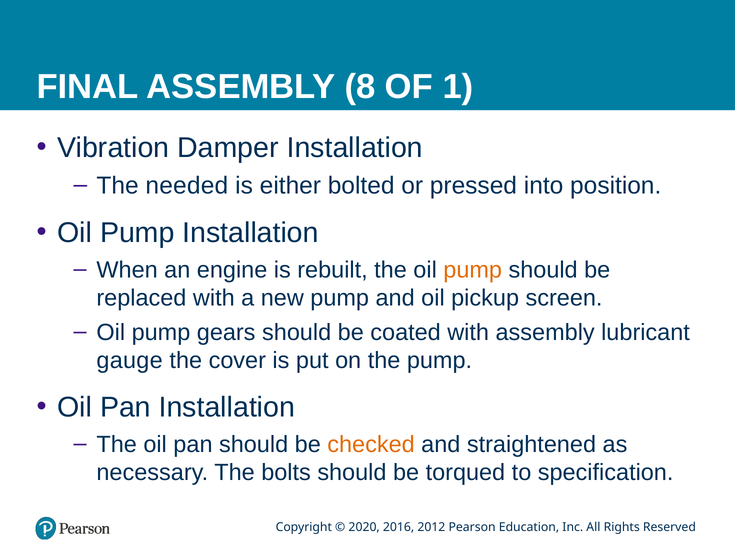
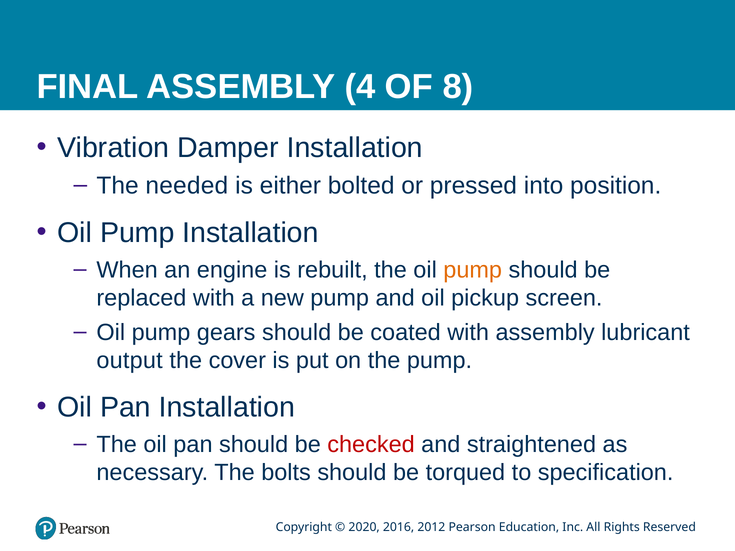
8: 8 -> 4
1: 1 -> 8
gauge: gauge -> output
checked colour: orange -> red
